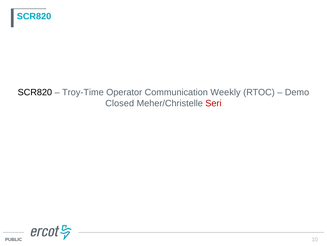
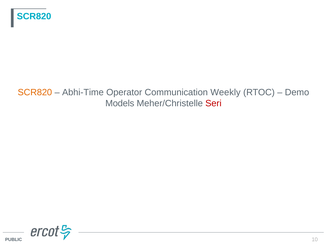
SCR820 at (35, 92) colour: black -> orange
Troy-Time: Troy-Time -> Abhi-Time
Closed: Closed -> Models
